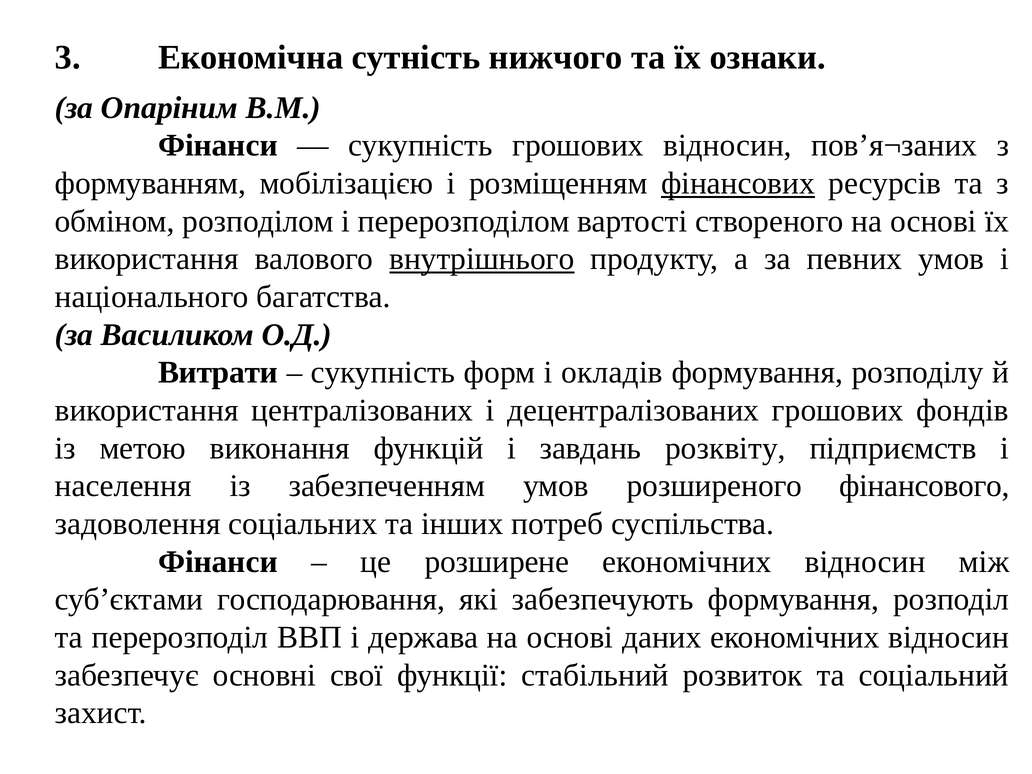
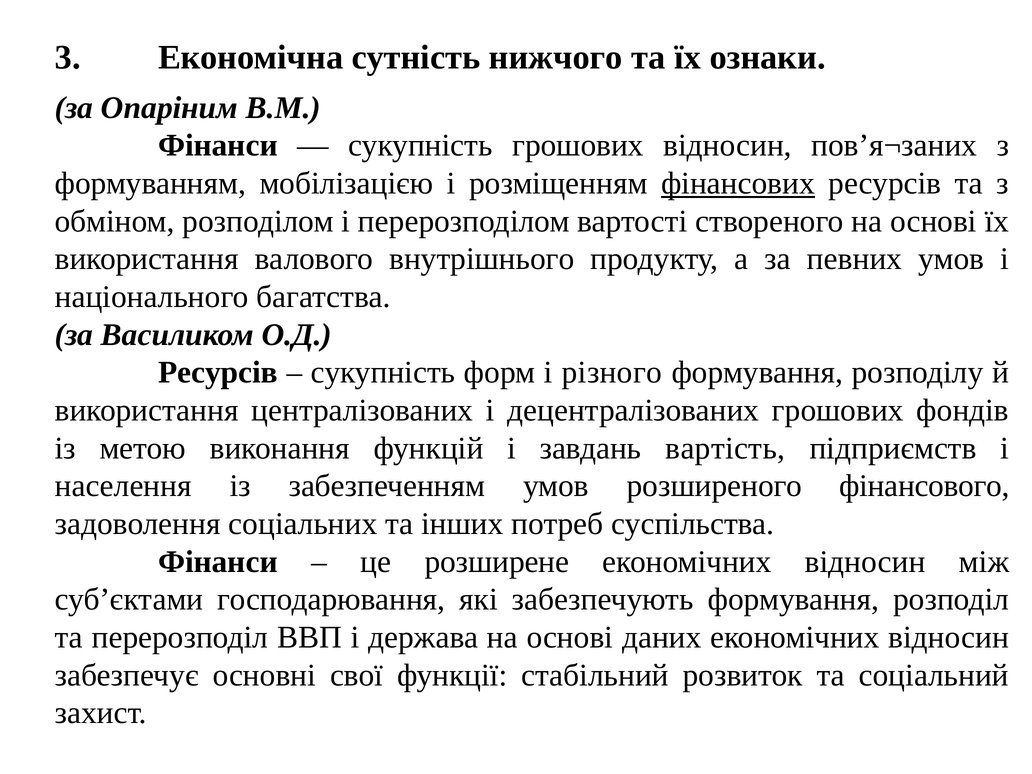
внутрішнього underline: present -> none
Витрати at (218, 372): Витрати -> Ресурсів
окладів: окладів -> різного
розквіту: розквіту -> вартість
